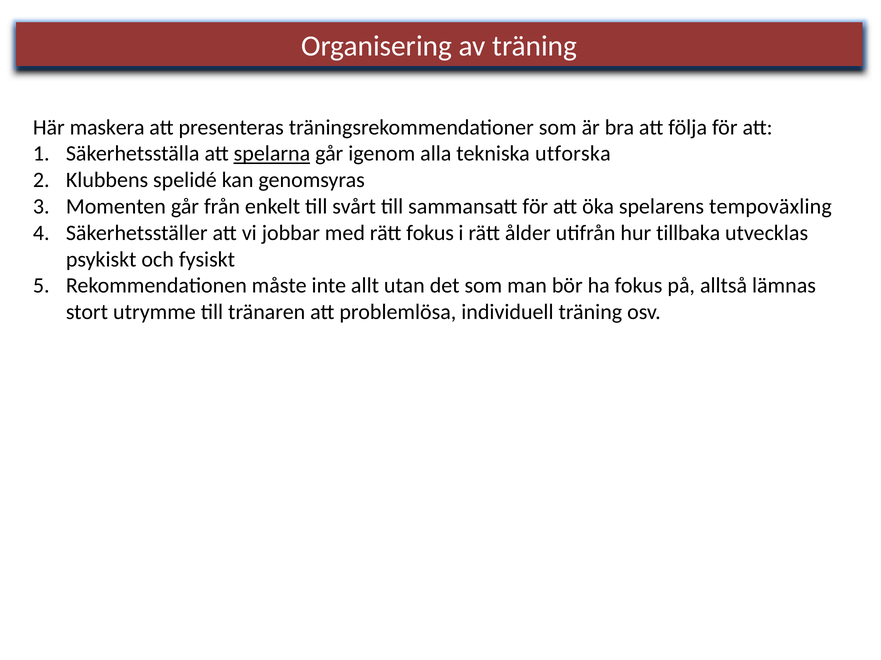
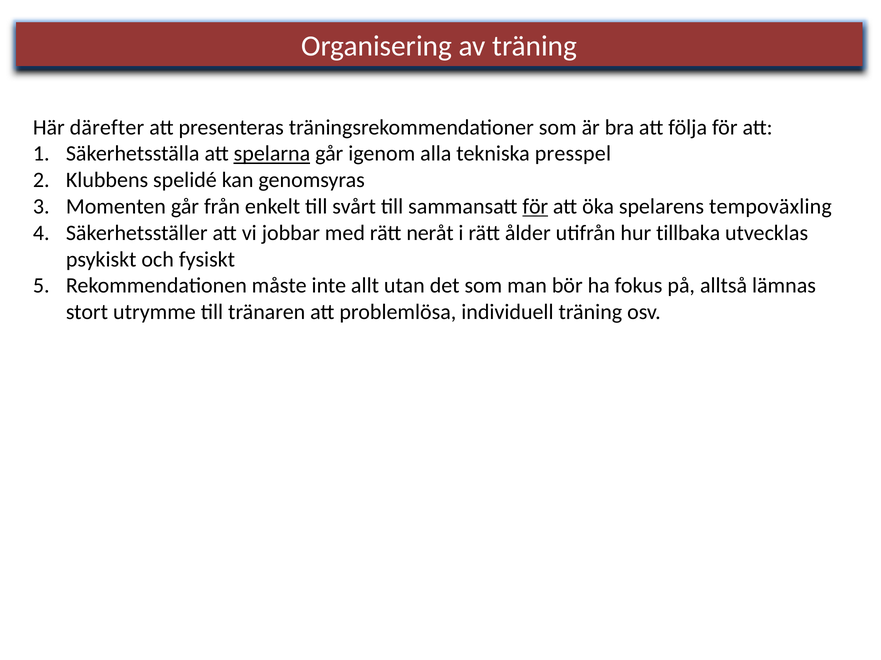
maskera: maskera -> därefter
utforska: utforska -> presspel
för at (535, 207) underline: none -> present
rätt fokus: fokus -> neråt
